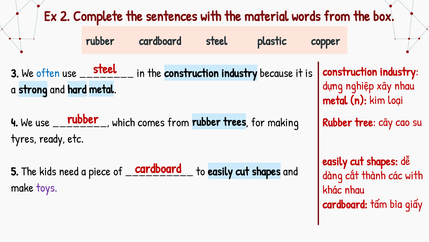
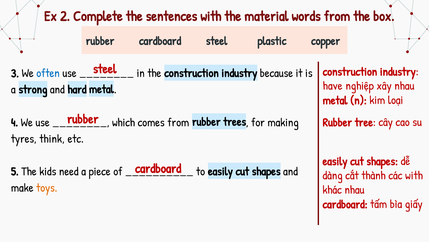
dựng: dựng -> have
ready: ready -> think
toys colour: purple -> orange
